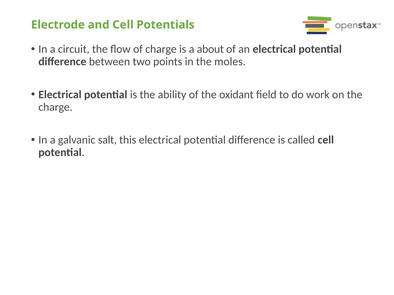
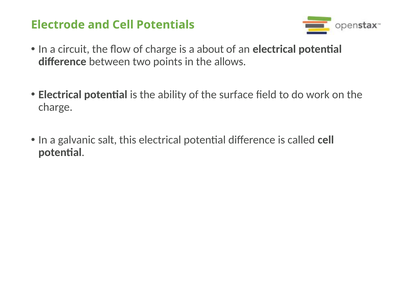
moles: moles -> allows
oxidant: oxidant -> surface
